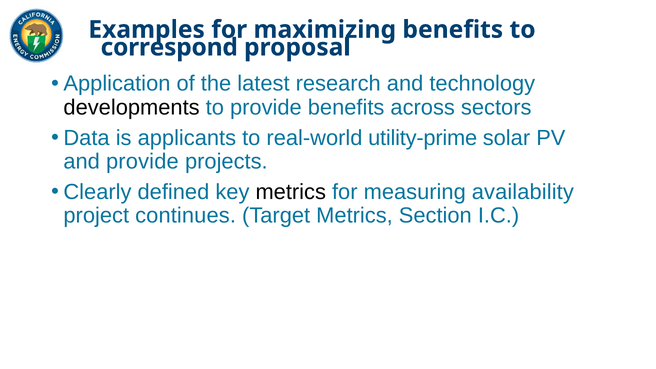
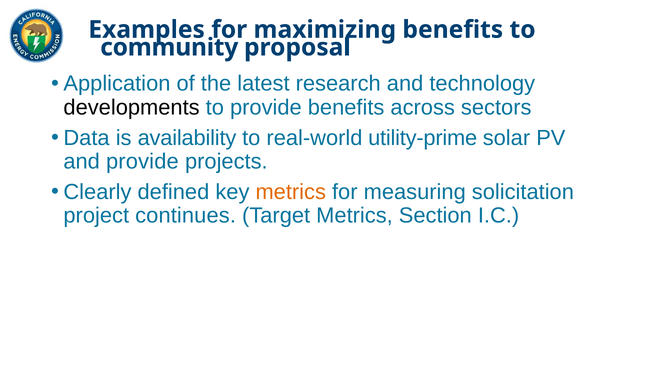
correspond: correspond -> community
applicants: applicants -> availability
metrics at (291, 192) colour: black -> orange
availability: availability -> solicitation
